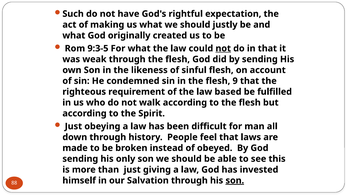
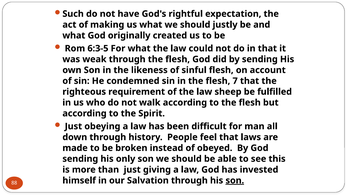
9:3-5: 9:3-5 -> 6:3-5
not at (223, 48) underline: present -> none
9: 9 -> 7
based: based -> sheep
